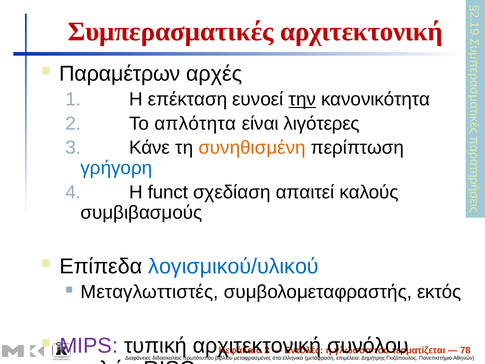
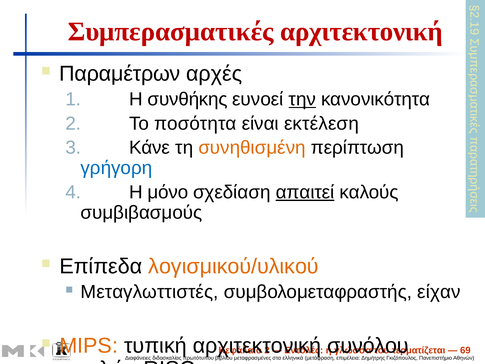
επέκταση: επέκταση -> συνθήκης
απλότητα: απλότητα -> ποσότητα
λιγότερες: λιγότερες -> εκτέλεση
funct: funct -> μόνο
απαιτεί underline: none -> present
λογισμικού/υλικού colour: blue -> orange
εκτός: εκτός -> είχαν
MIPS colour: purple -> orange
78: 78 -> 69
